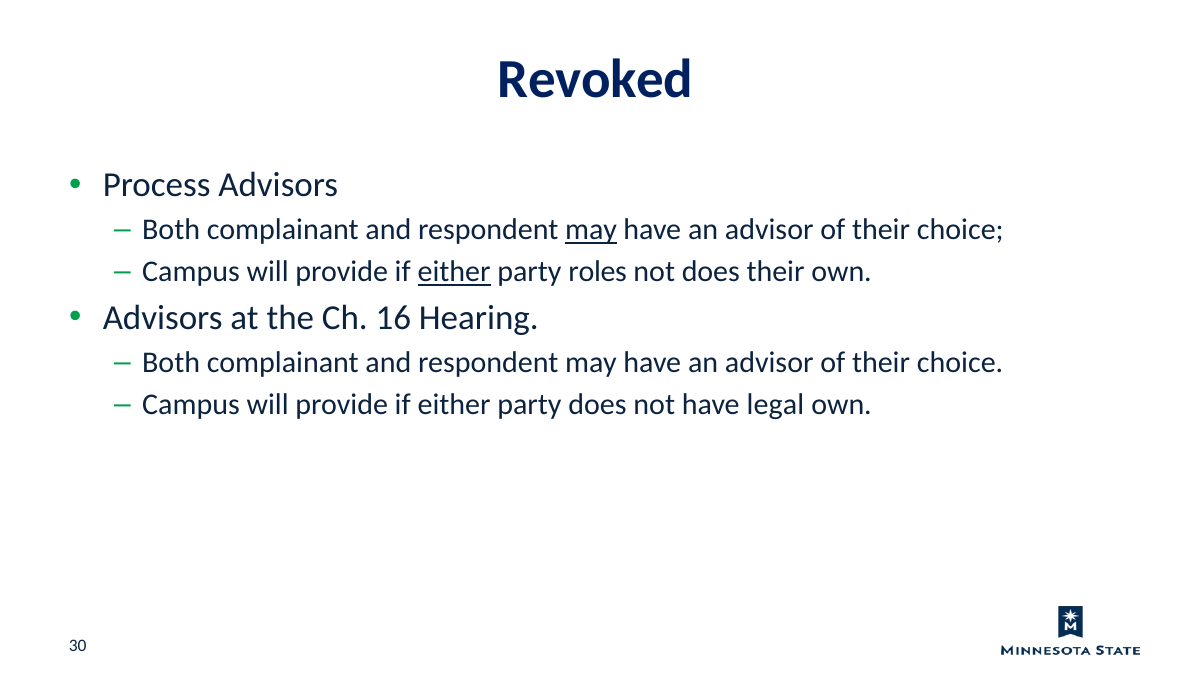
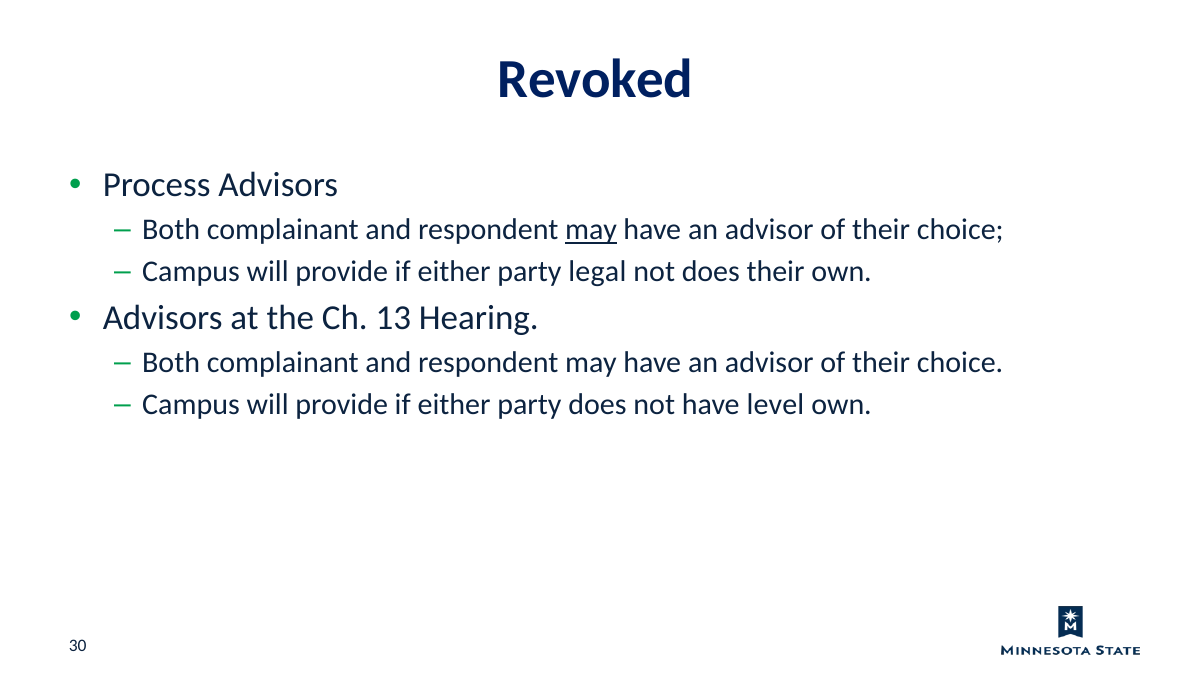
either at (454, 272) underline: present -> none
roles: roles -> legal
16: 16 -> 13
legal: legal -> level
